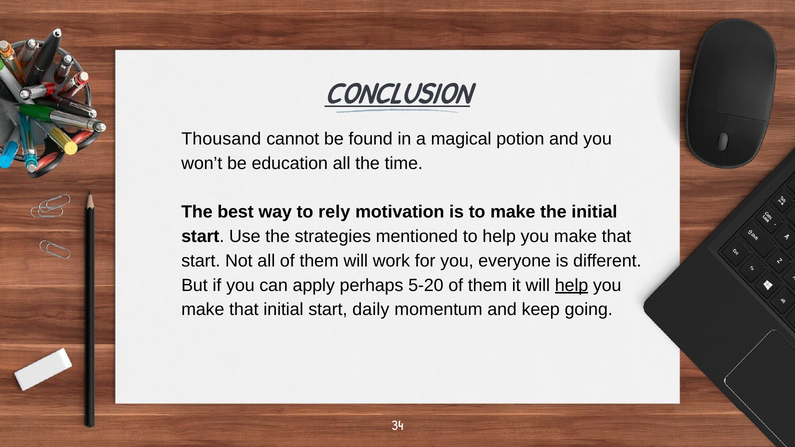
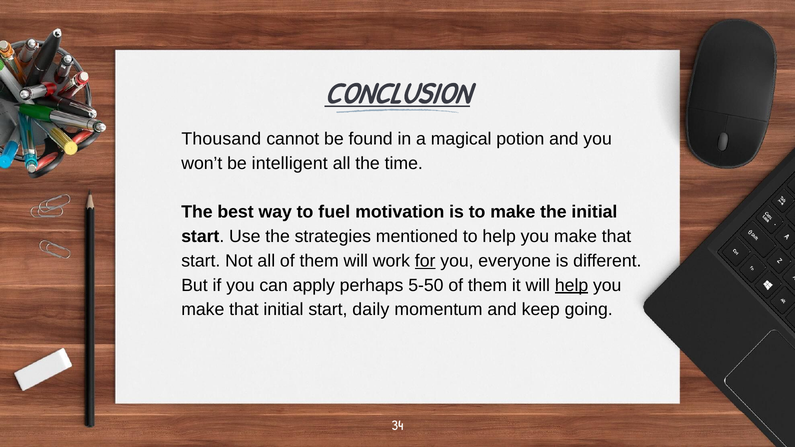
education: education -> intelligent
rely: rely -> fuel
for underline: none -> present
5-20: 5-20 -> 5-50
